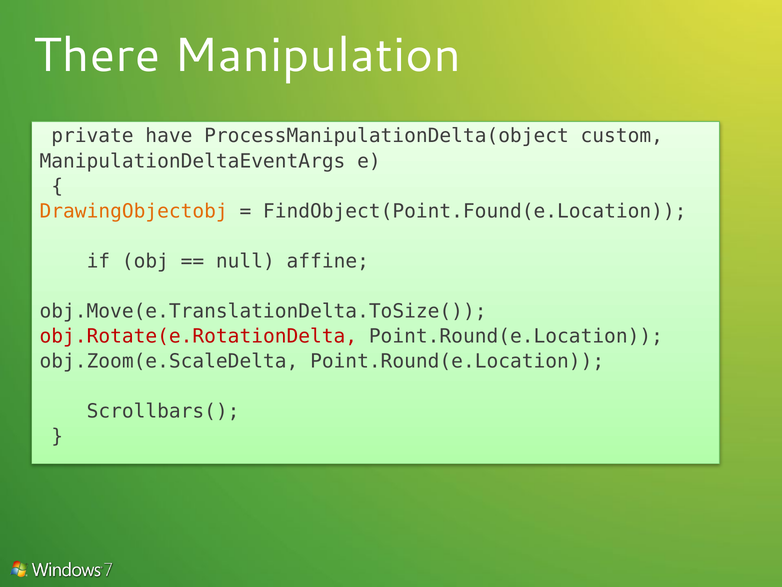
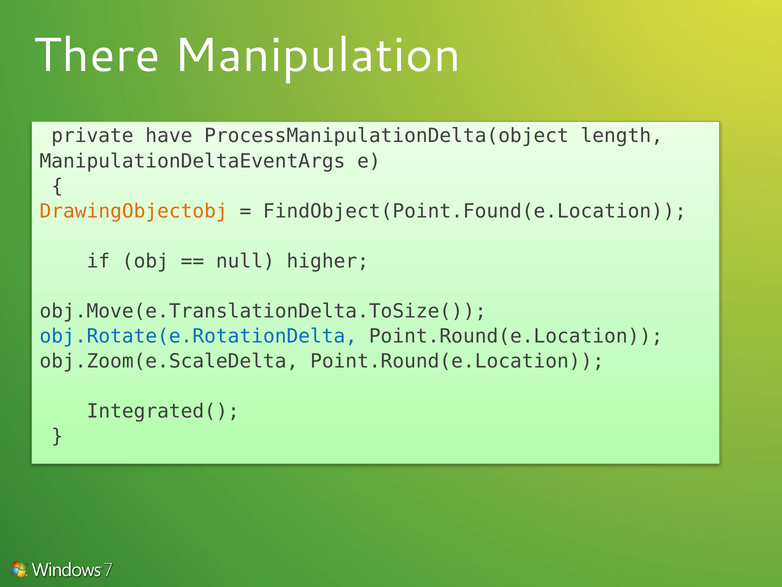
custom: custom -> length
affine: affine -> higher
obj.Rotate(e.RotationDelta colour: red -> blue
Scrollbars(: Scrollbars( -> Integrated(
